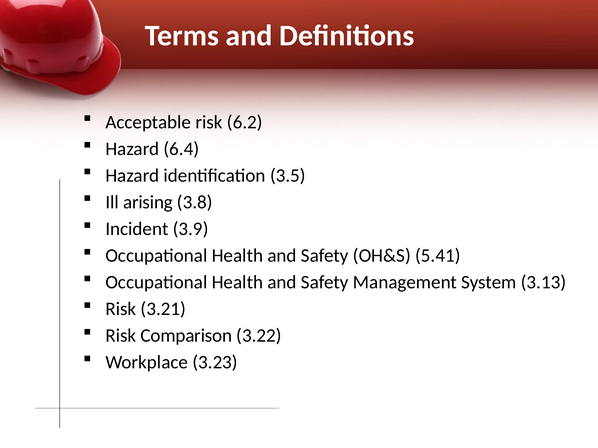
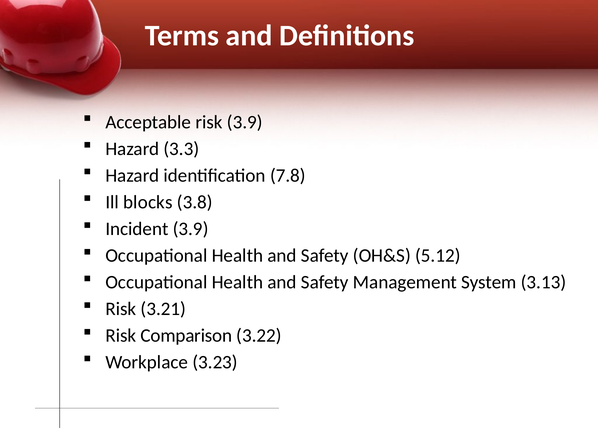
risk 6.2: 6.2 -> 3.9
6.4: 6.4 -> 3.3
3.5: 3.5 -> 7.8
arising: arising -> blocks
5.41: 5.41 -> 5.12
